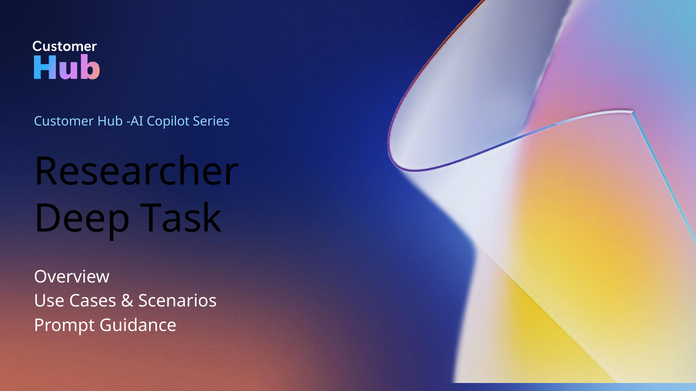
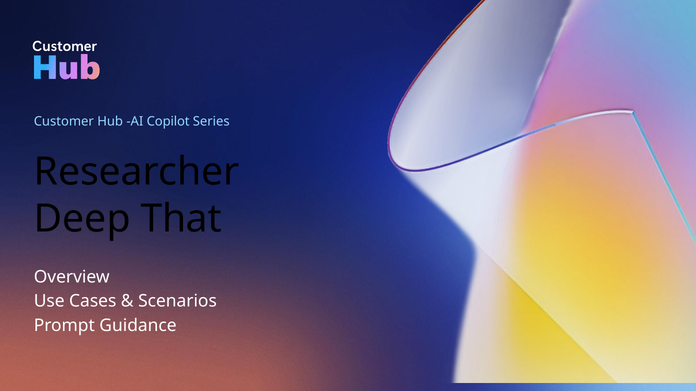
Task: Task -> That
